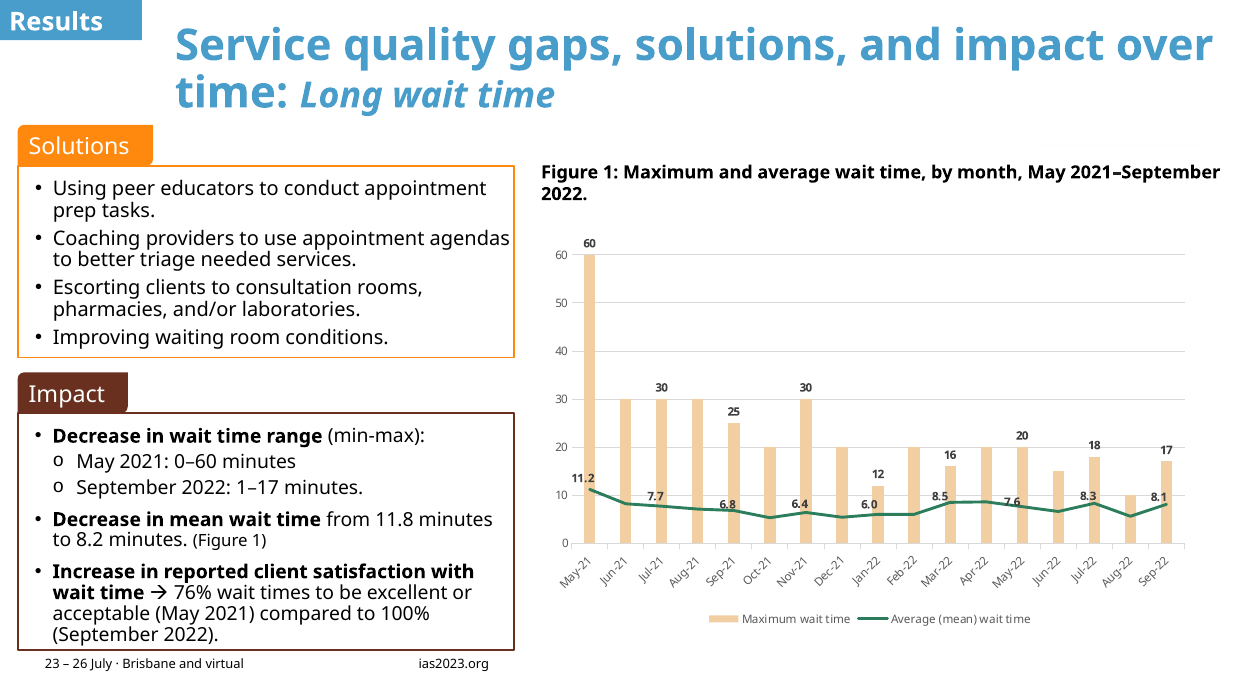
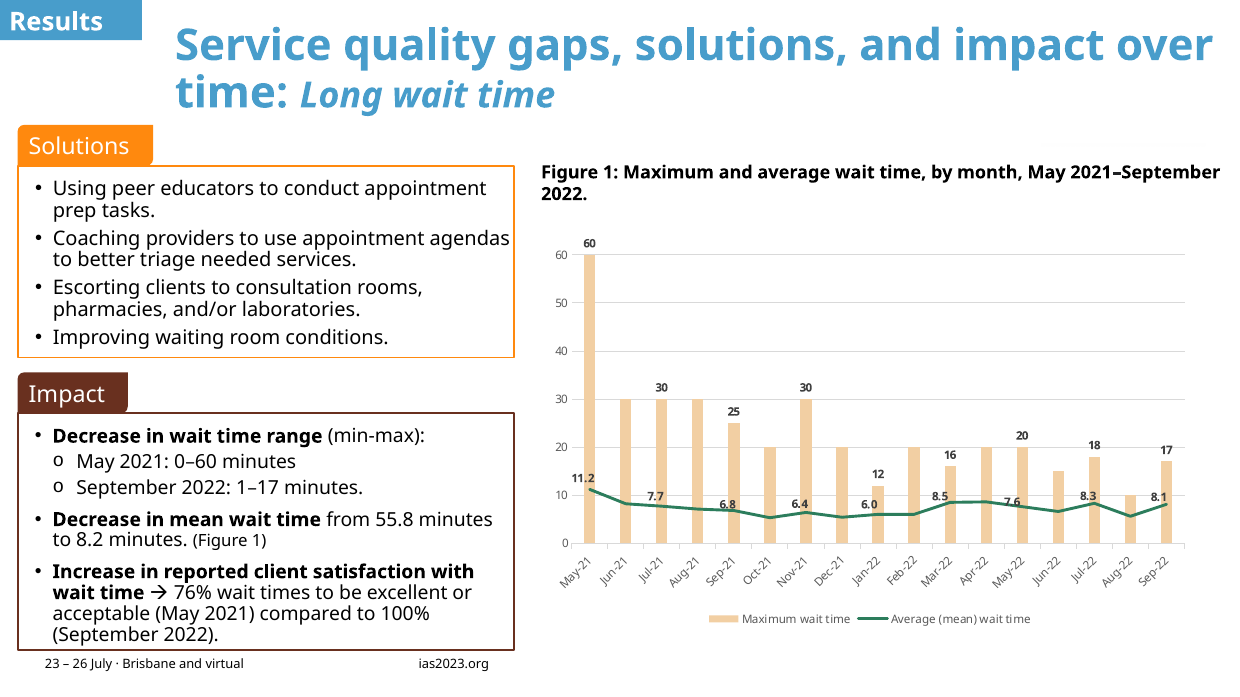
11.8: 11.8 -> 55.8
